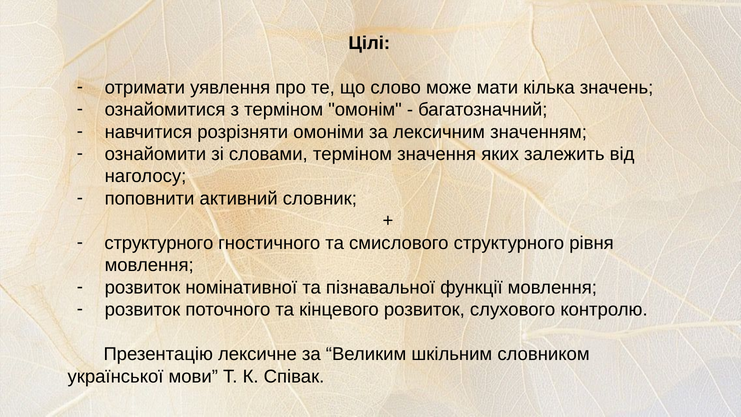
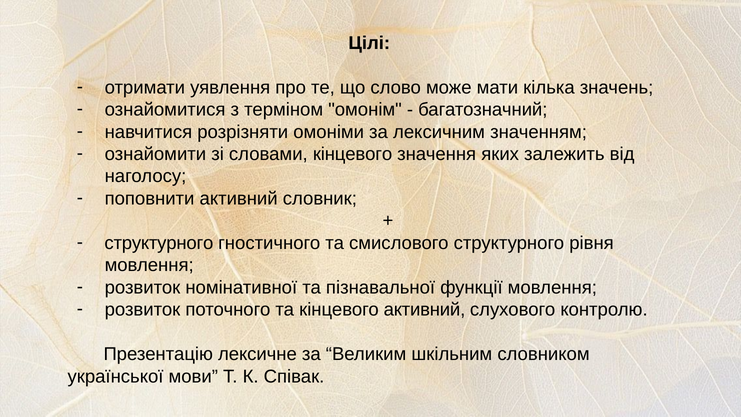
словами терміном: терміном -> кінцевого
кінцевого розвиток: розвиток -> активний
